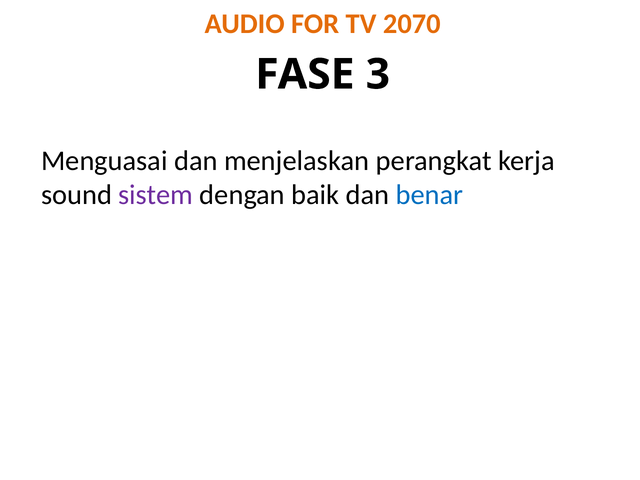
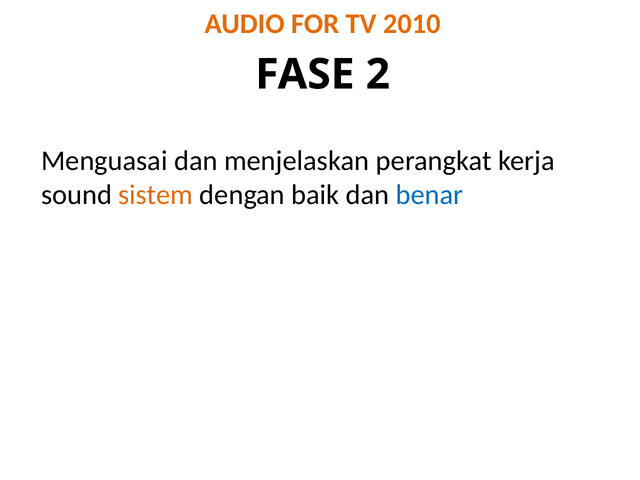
2070: 2070 -> 2010
3: 3 -> 2
sistem colour: purple -> orange
